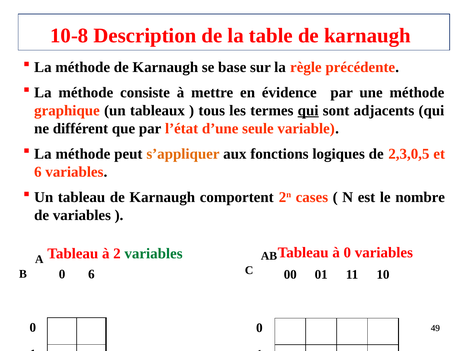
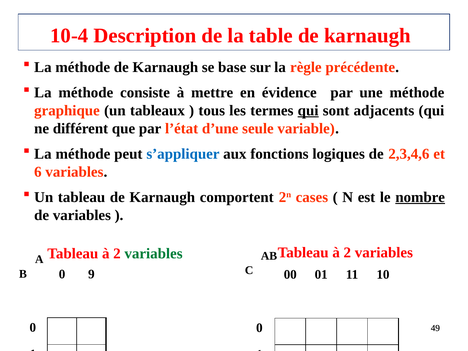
10-8: 10-8 -> 10-4
s’appliquer colour: orange -> blue
2,3,0,5: 2,3,0,5 -> 2,3,4,6
nombre underline: none -> present
0 at (347, 253): 0 -> 2
0 6: 6 -> 9
